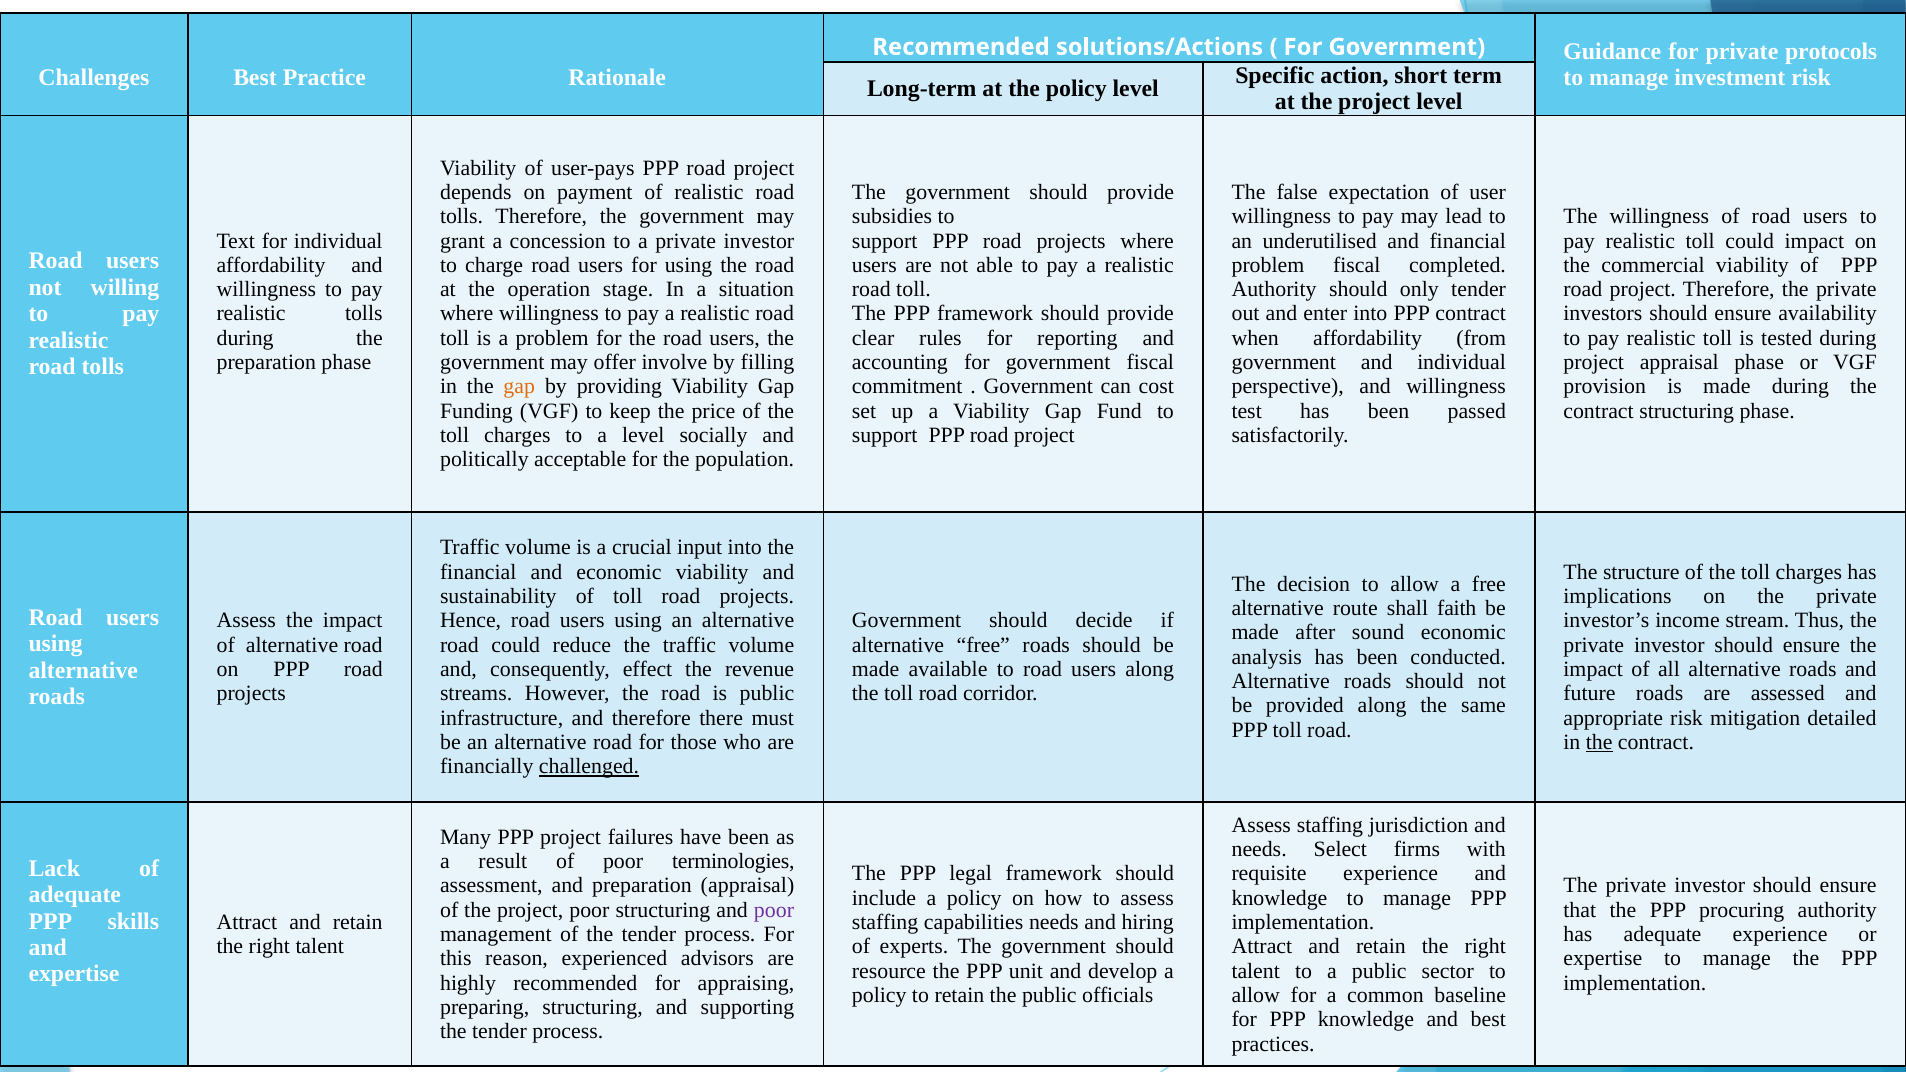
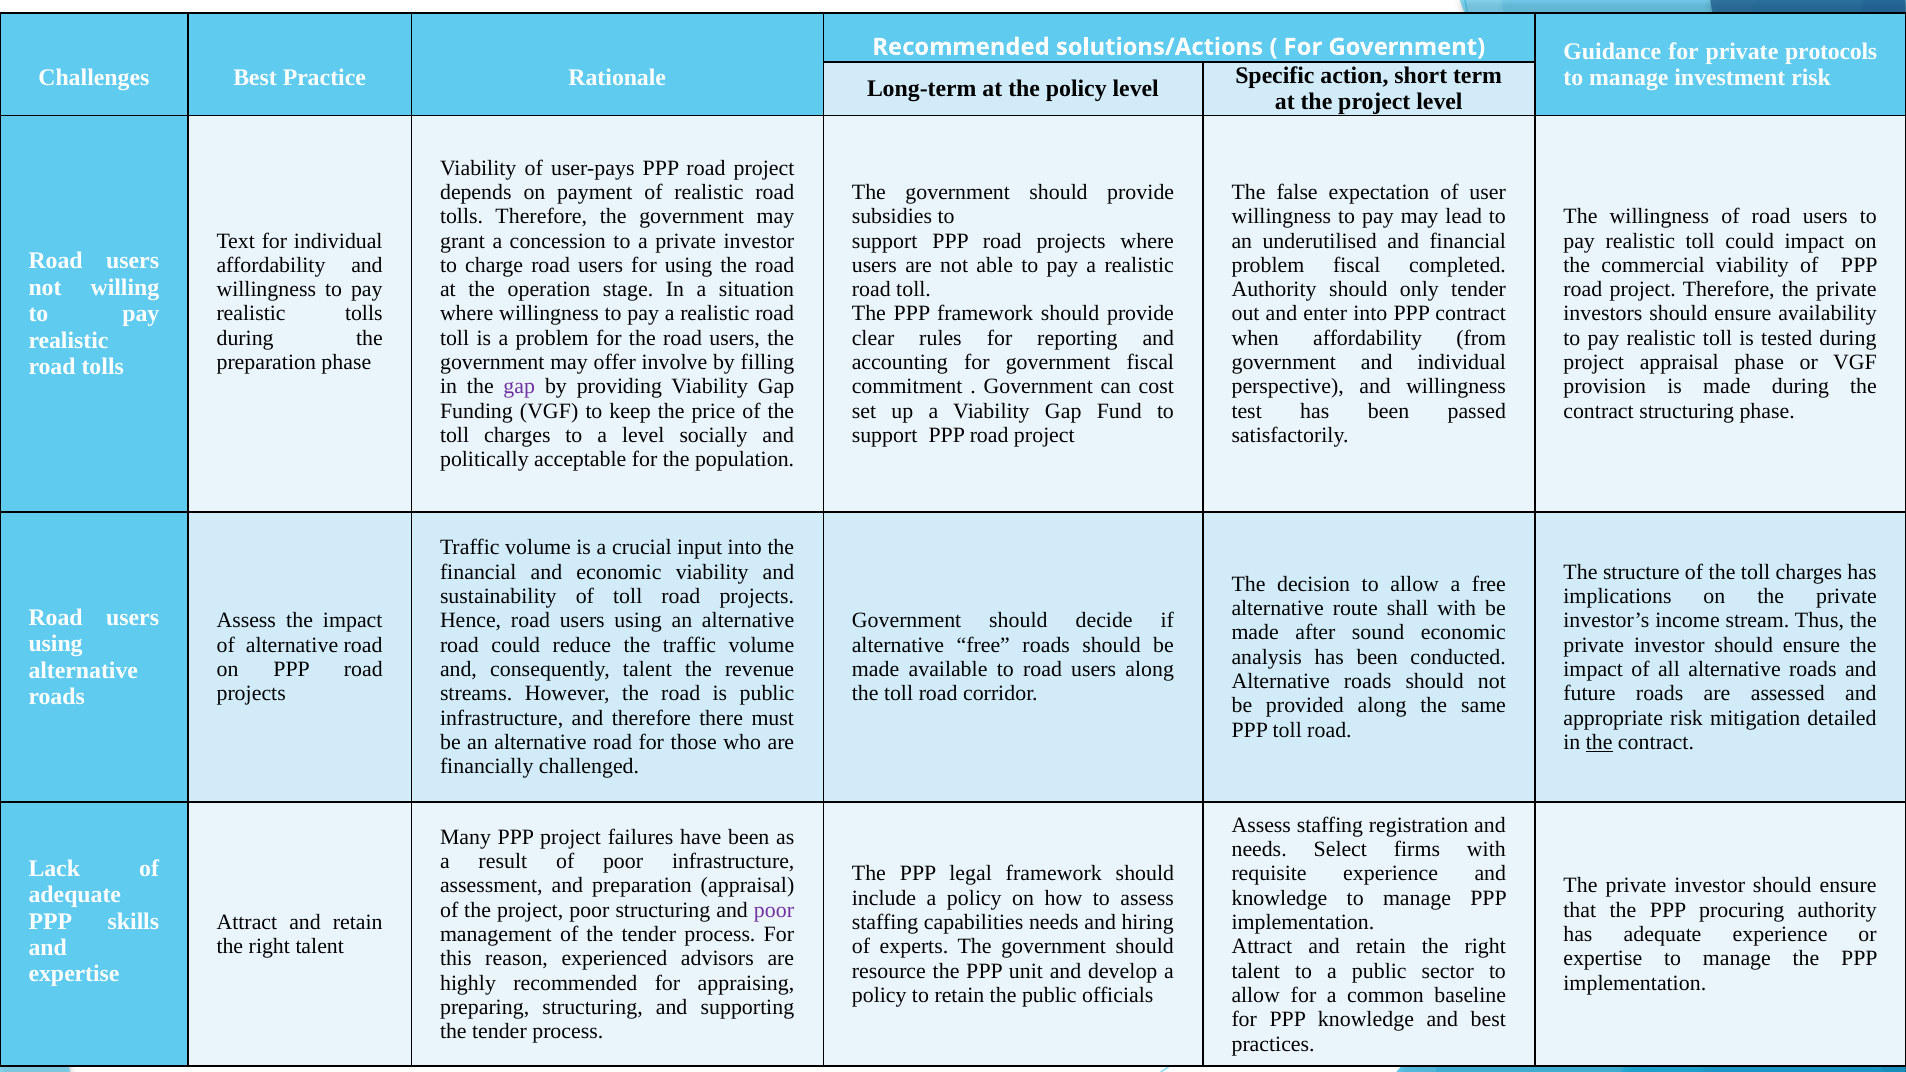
gap at (519, 387) colour: orange -> purple
shall faith: faith -> with
consequently effect: effect -> talent
challenged underline: present -> none
jurisdiction: jurisdiction -> registration
poor terminologies: terminologies -> infrastructure
